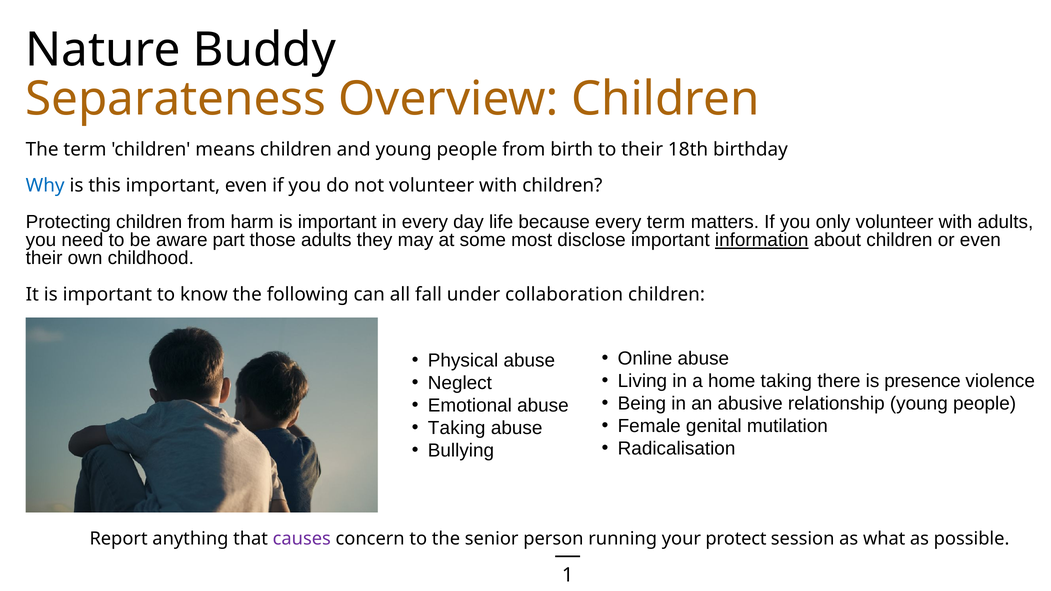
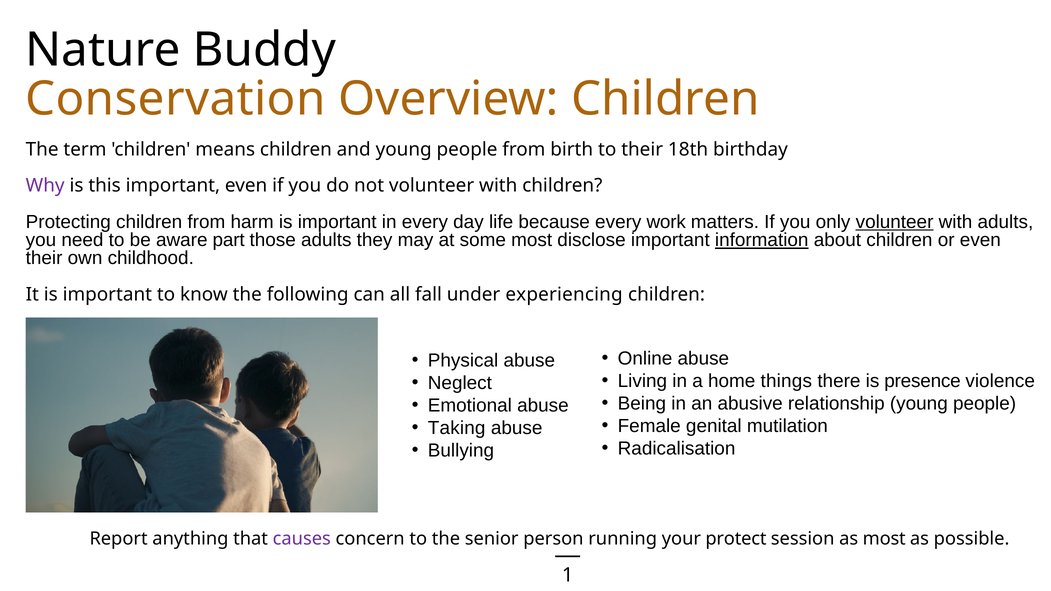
Separateness: Separateness -> Conservation
Why colour: blue -> purple
every term: term -> work
volunteer at (895, 222) underline: none -> present
collaboration: collaboration -> experiencing
home taking: taking -> things
as what: what -> most
